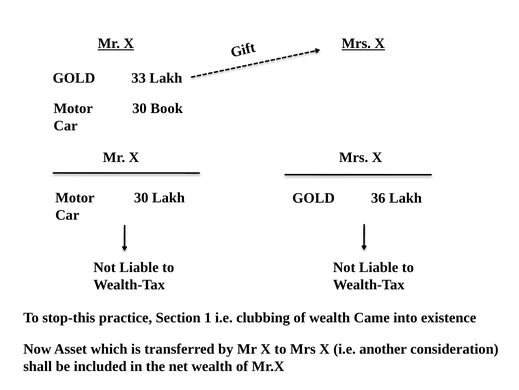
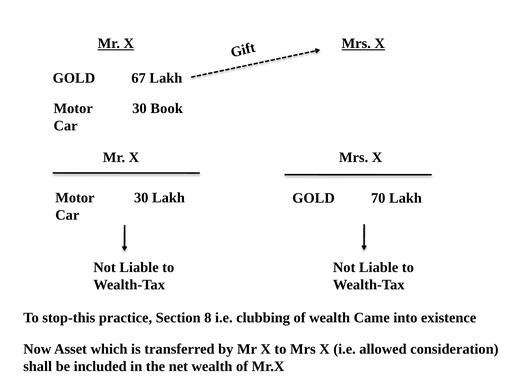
33: 33 -> 67
36: 36 -> 70
1: 1 -> 8
another: another -> allowed
